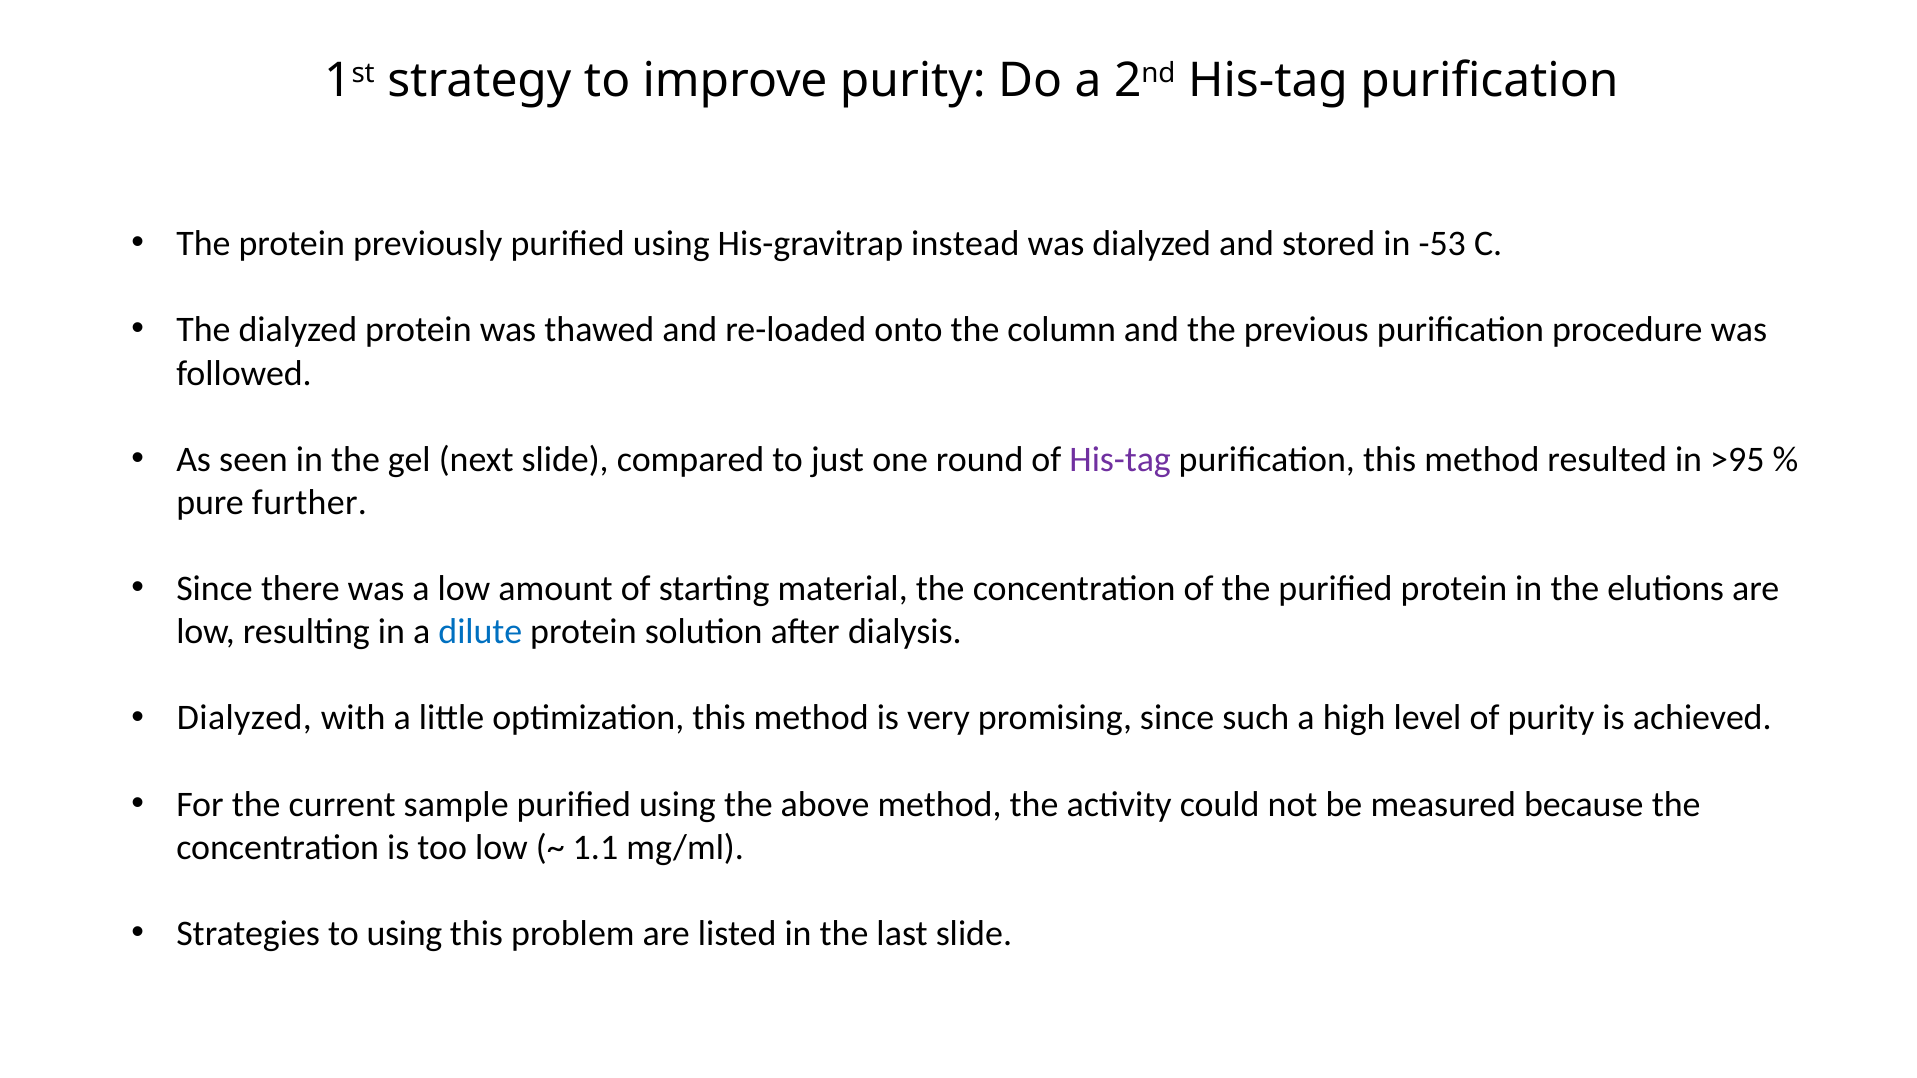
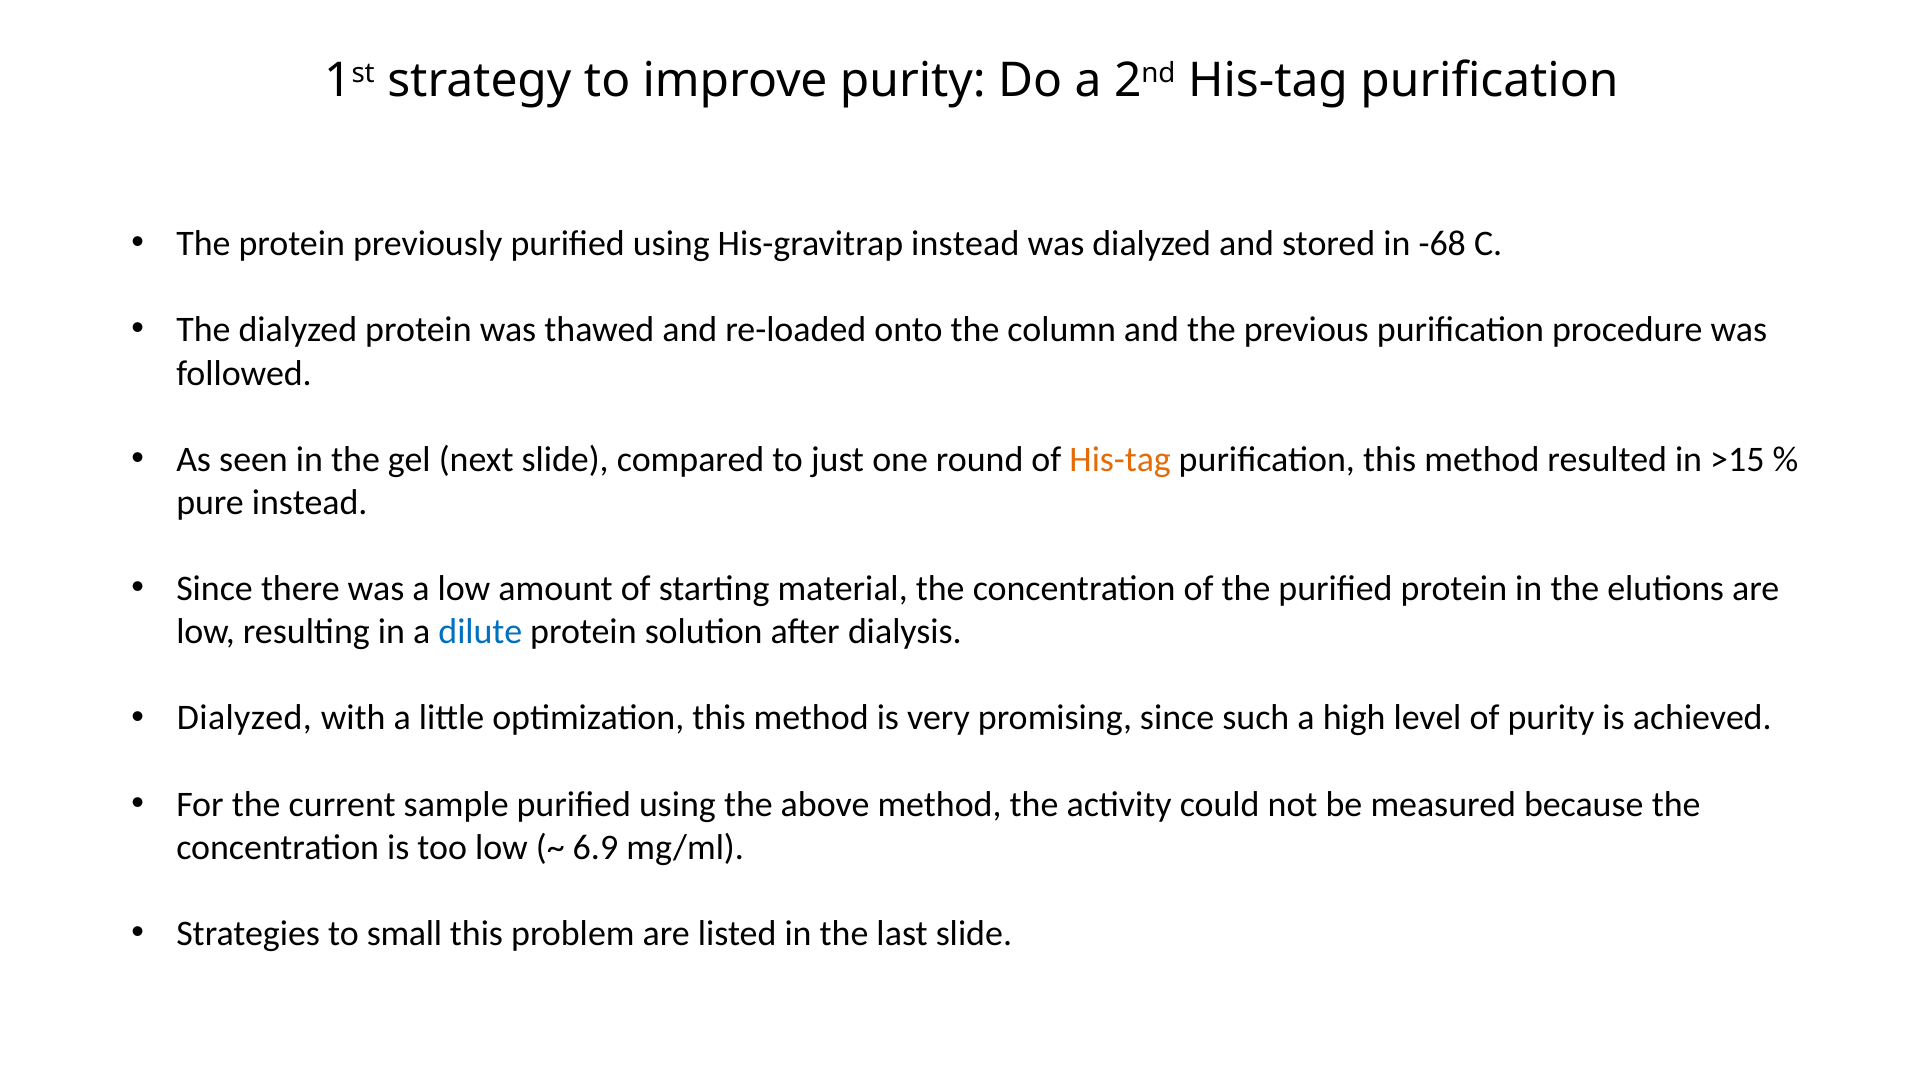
-53: -53 -> -68
His-tag at (1120, 460) colour: purple -> orange
>95: >95 -> >15
pure further: further -> instead
1.1: 1.1 -> 6.9
to using: using -> small
